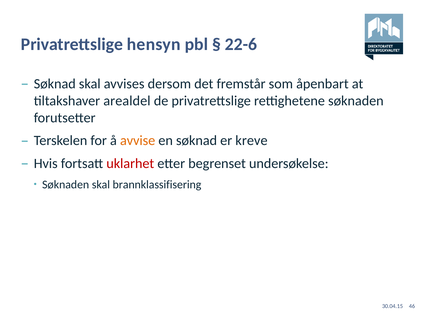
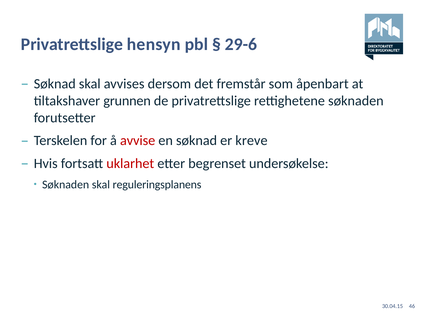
22-6: 22-6 -> 29-6
arealdel: arealdel -> grunnen
avvise colour: orange -> red
brannklassifisering: brannklassifisering -> reguleringsplanens
